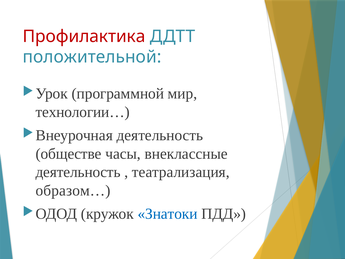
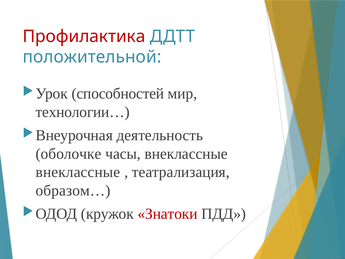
программной: программной -> способностей
обществе: обществе -> оболочке
деятельность at (78, 172): деятельность -> внеклассные
Знатоки colour: blue -> red
